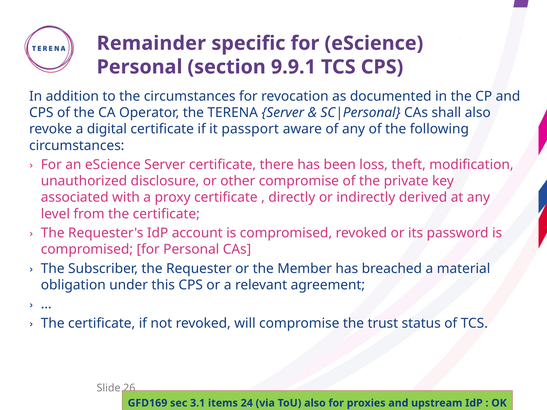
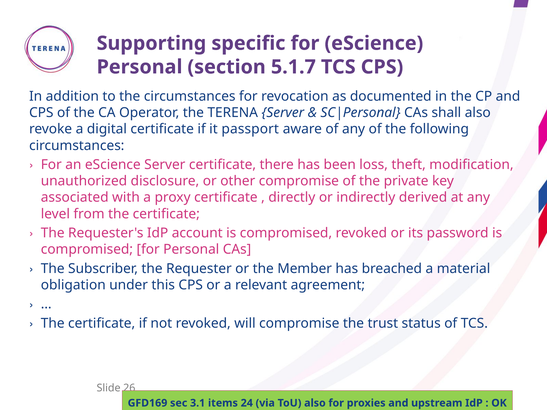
Remainder: Remainder -> Supporting
9.9.1: 9.9.1 -> 5.1.7
